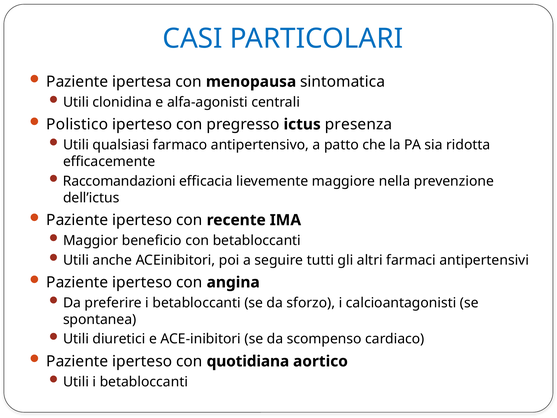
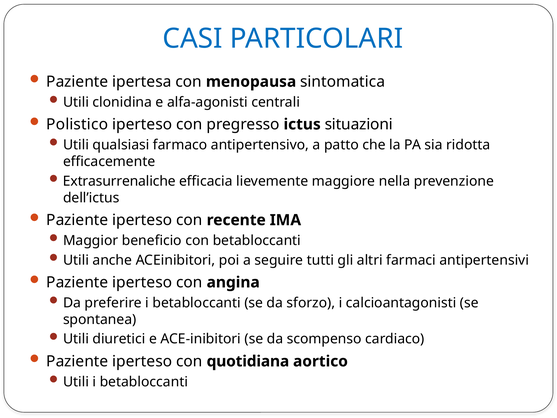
presenza: presenza -> situazioni
Raccomandazioni: Raccomandazioni -> Extrasurrenaliche
